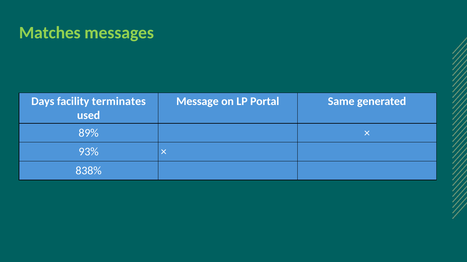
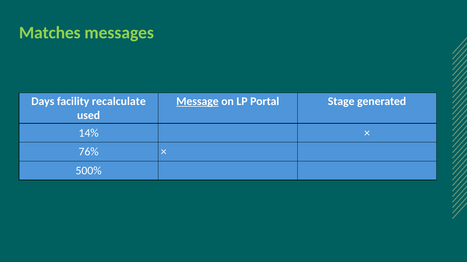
terminates: terminates -> recalculate
Message underline: none -> present
Same: Same -> Stage
89%: 89% -> 14%
93%: 93% -> 76%
838%: 838% -> 500%
